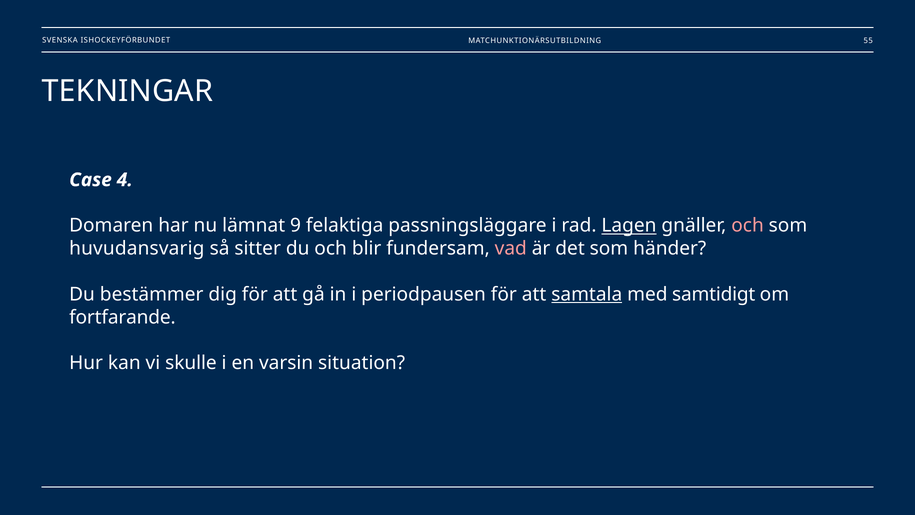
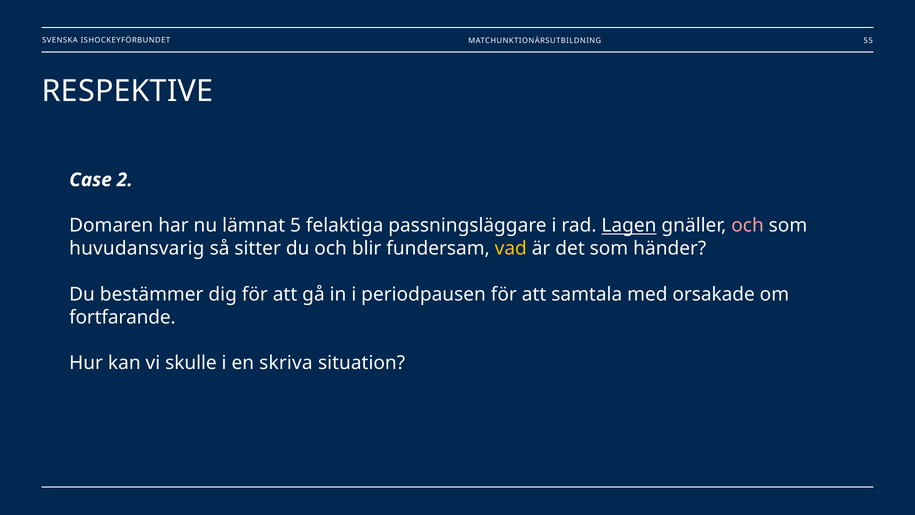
TEKNINGAR: TEKNINGAR -> RESPEKTIVE
4: 4 -> 2
9: 9 -> 5
vad colour: pink -> yellow
samtala underline: present -> none
samtidigt: samtidigt -> orsakade
varsin: varsin -> skriva
